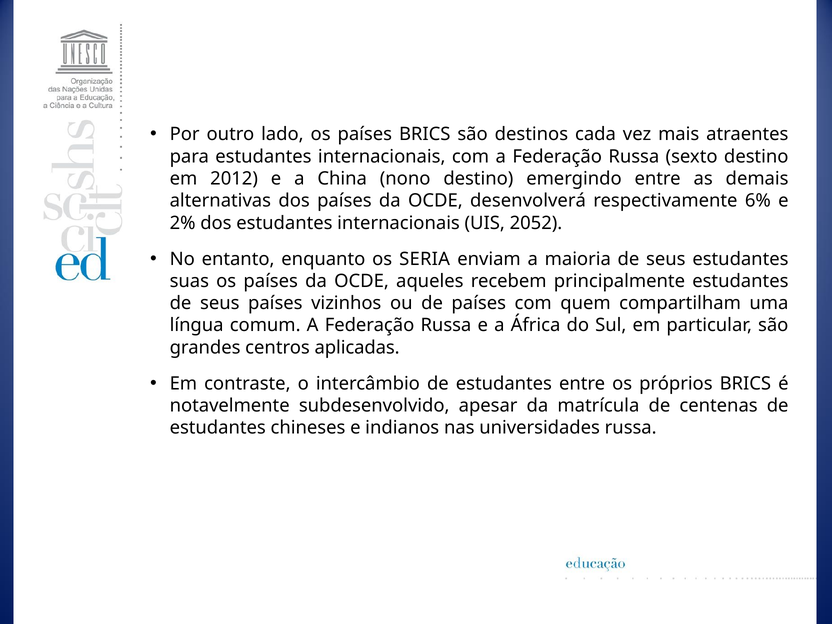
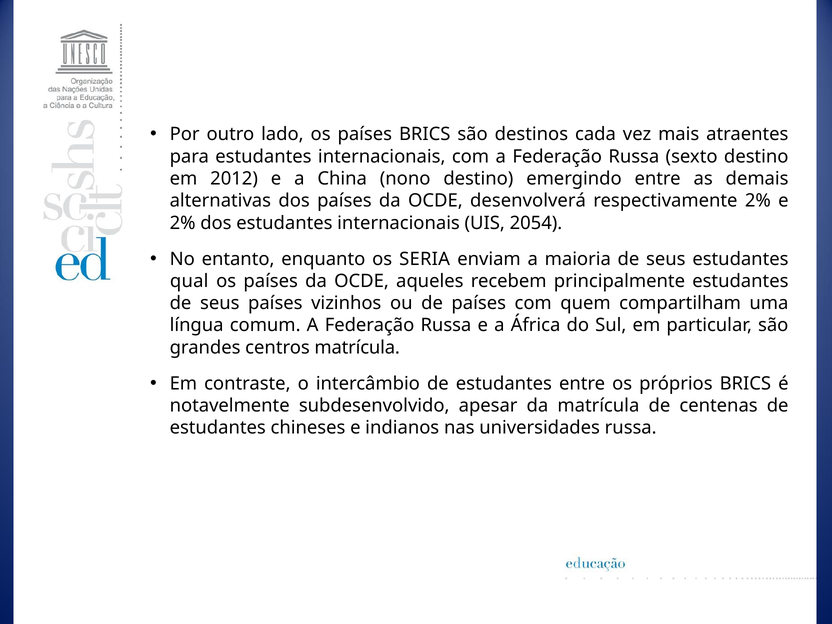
respectivamente 6%: 6% -> 2%
2052: 2052 -> 2054
suas: suas -> qual
centros aplicadas: aplicadas -> matrícula
